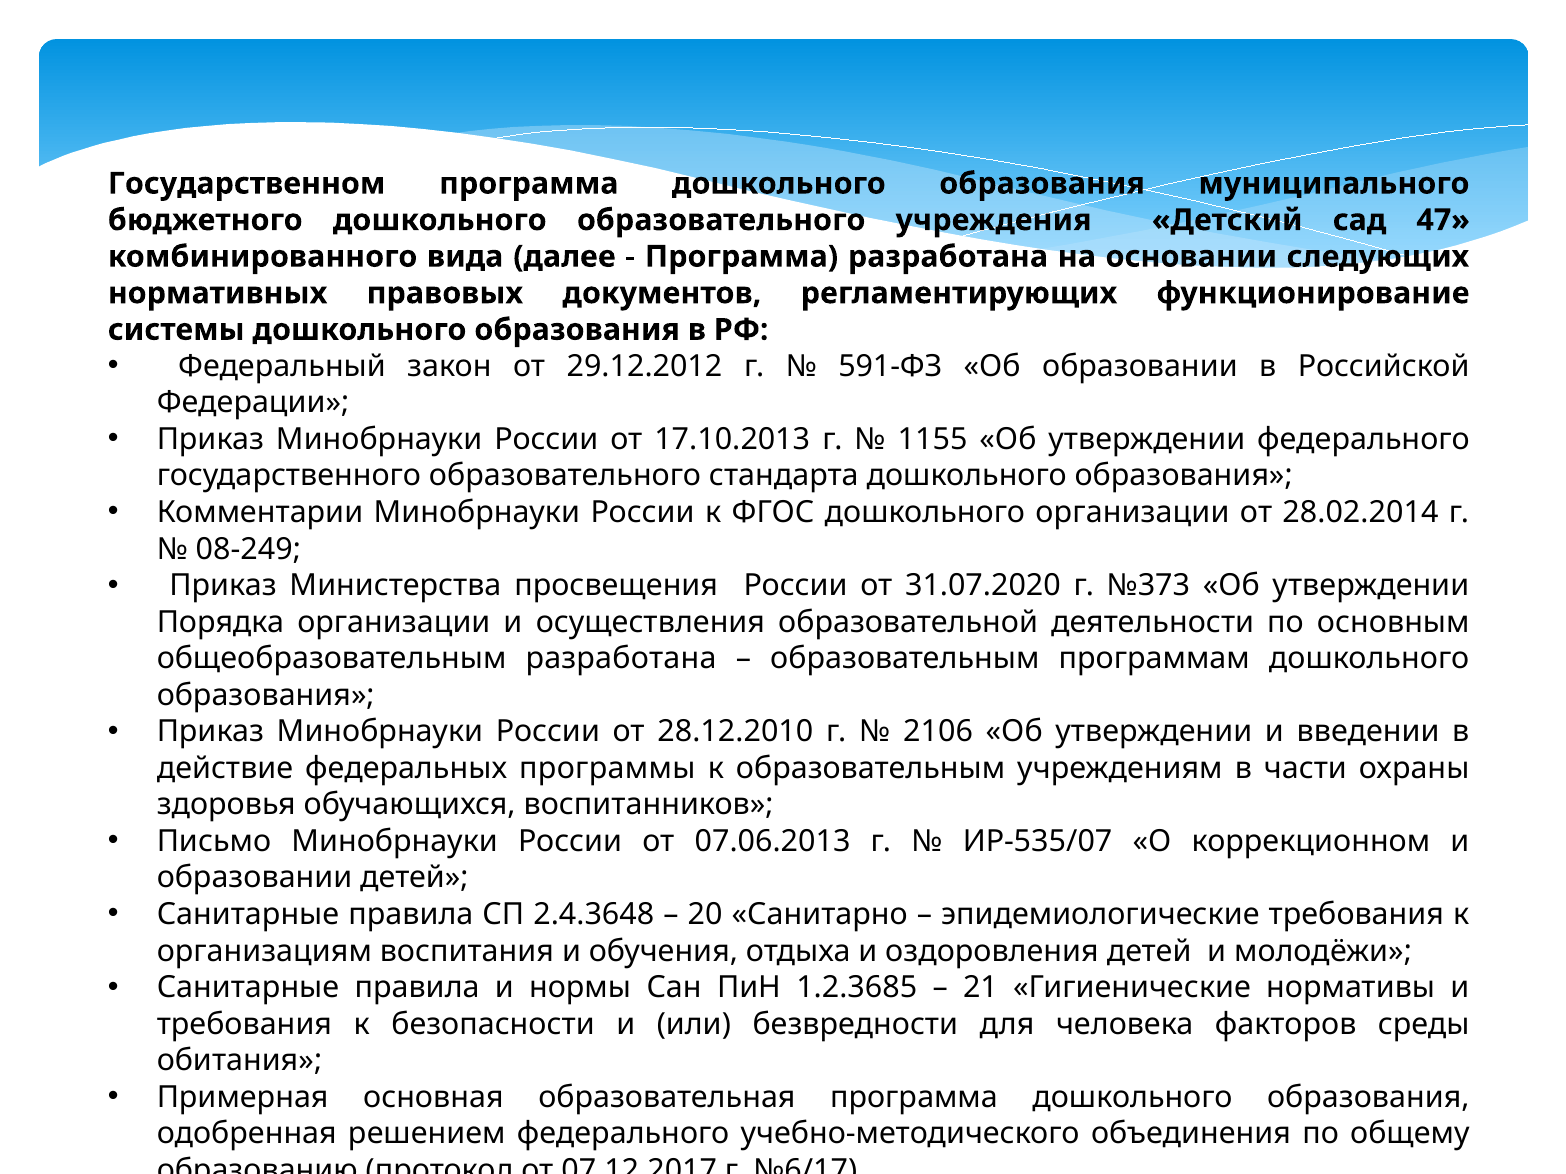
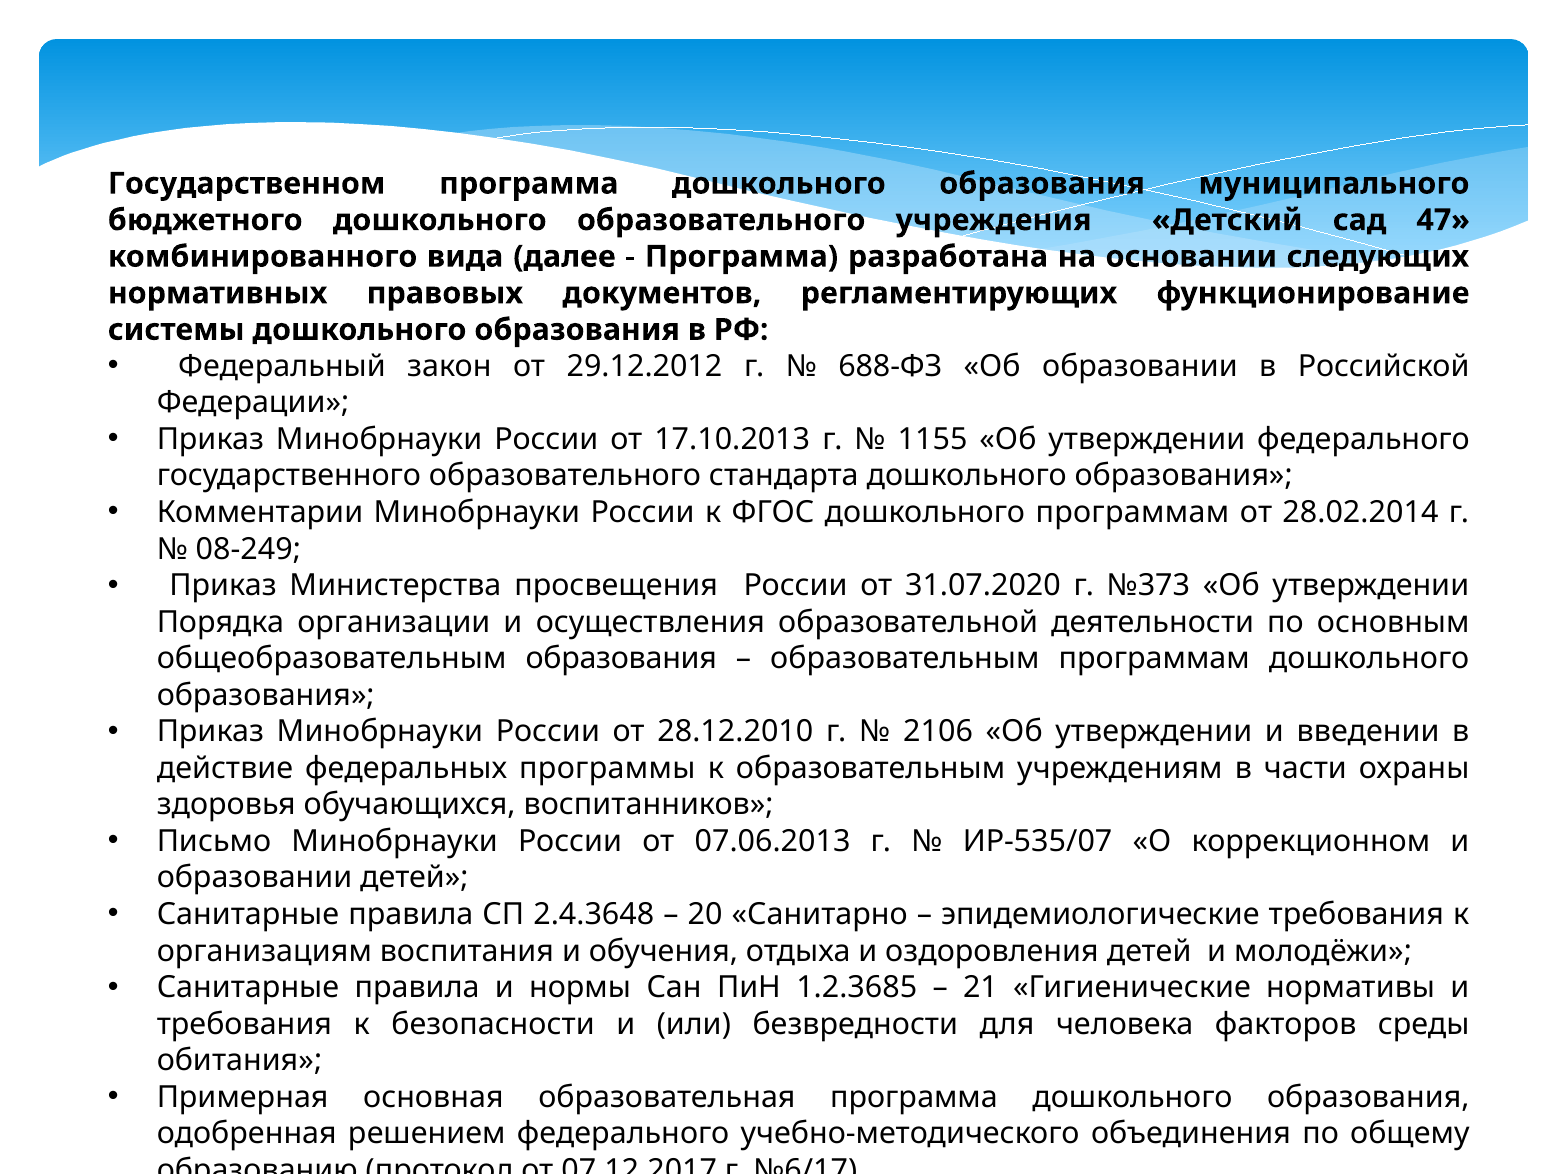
591-ФЗ: 591-ФЗ -> 688-ФЗ
дошкольного организации: организации -> программам
общеобразовательным разработана: разработана -> образования
